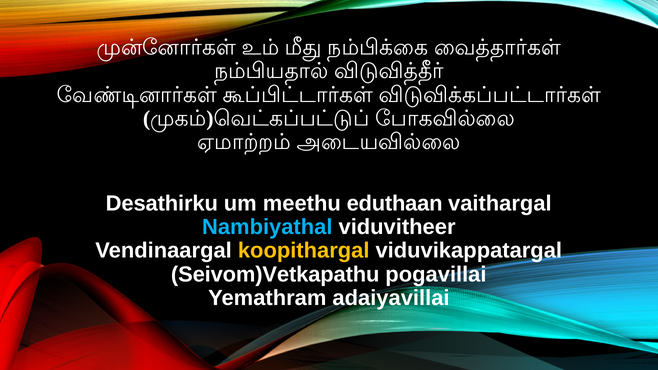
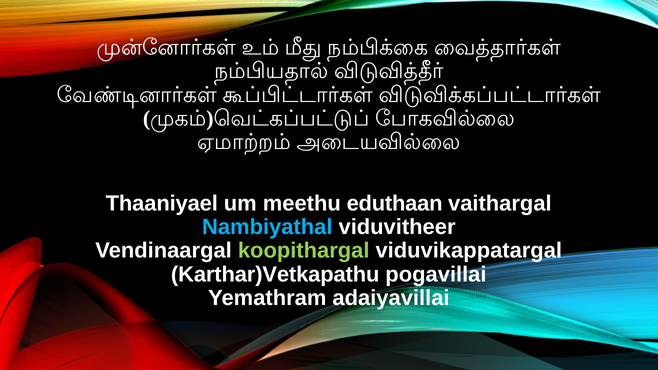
Desathirku: Desathirku -> Thaaniyael
koopithargal colour: yellow -> light green
Seivom)Vetkapathu: Seivom)Vetkapathu -> Karthar)Vetkapathu
